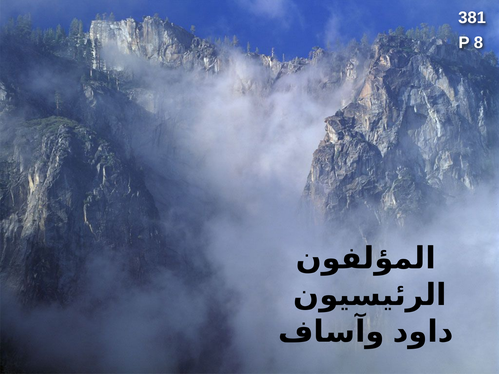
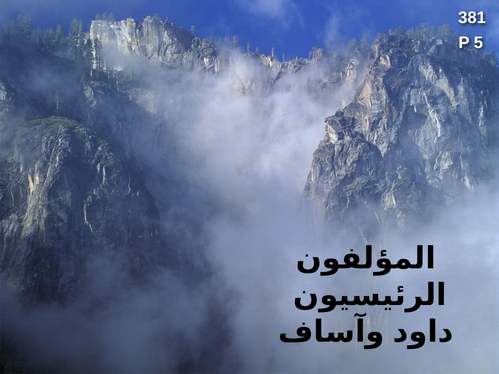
8: 8 -> 5
